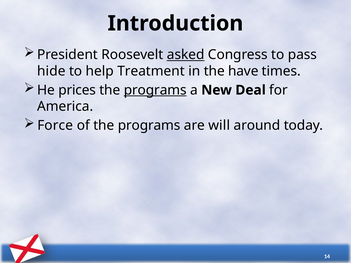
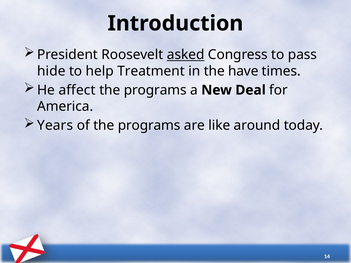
prices: prices -> affect
programs at (155, 90) underline: present -> none
Force: Force -> Years
will: will -> like
